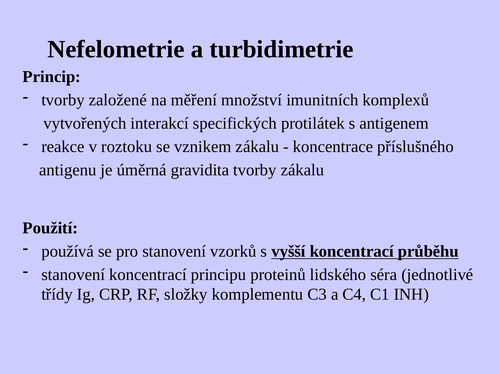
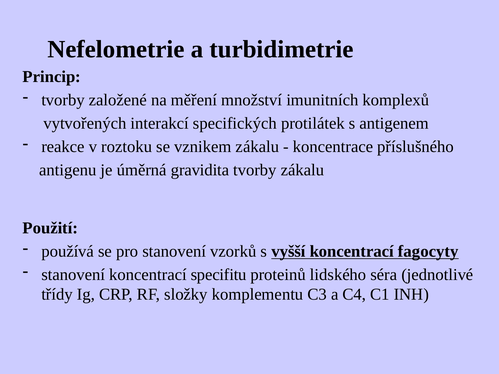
průběhu: průběhu -> fagocyty
principu: principu -> specifitu
